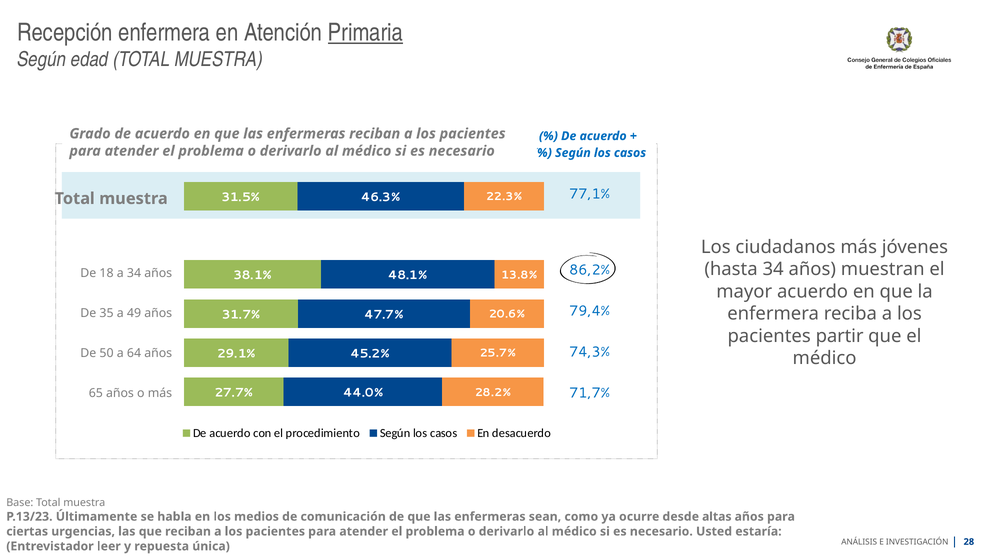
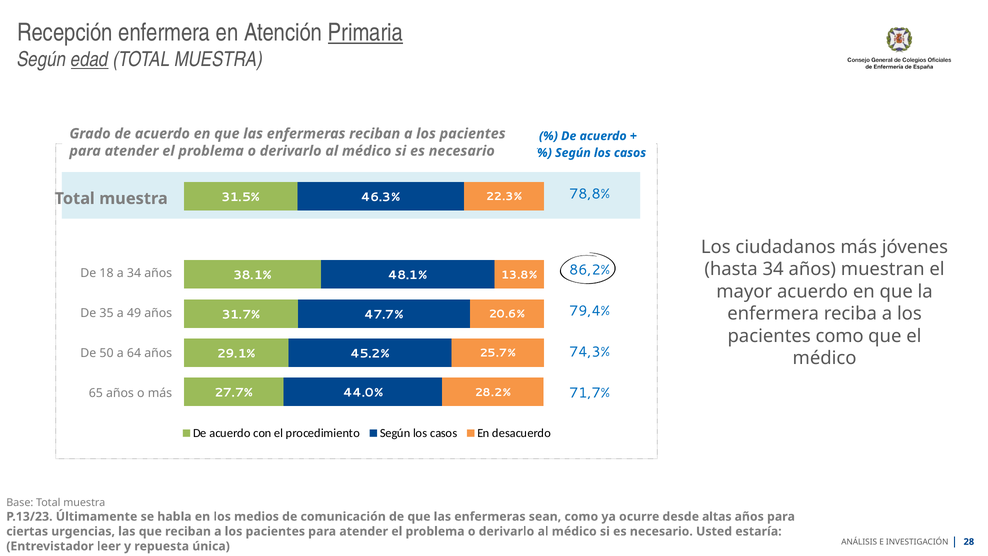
edad underline: none -> present
77,1%: 77,1% -> 78,8%
pacientes partir: partir -> como
